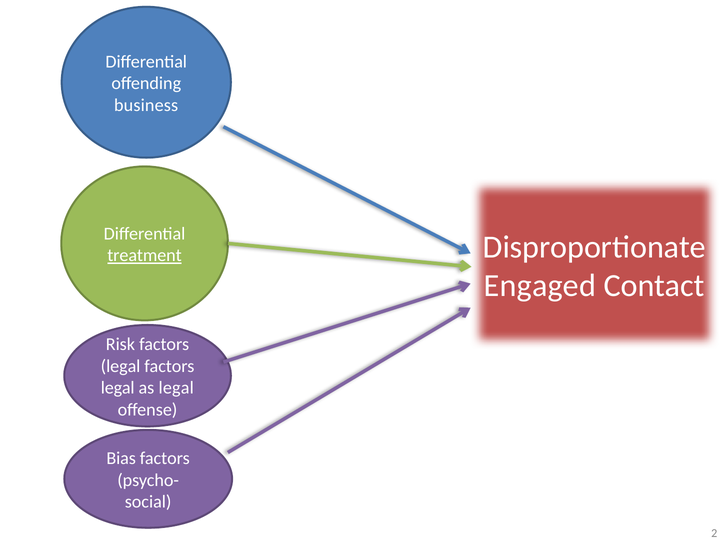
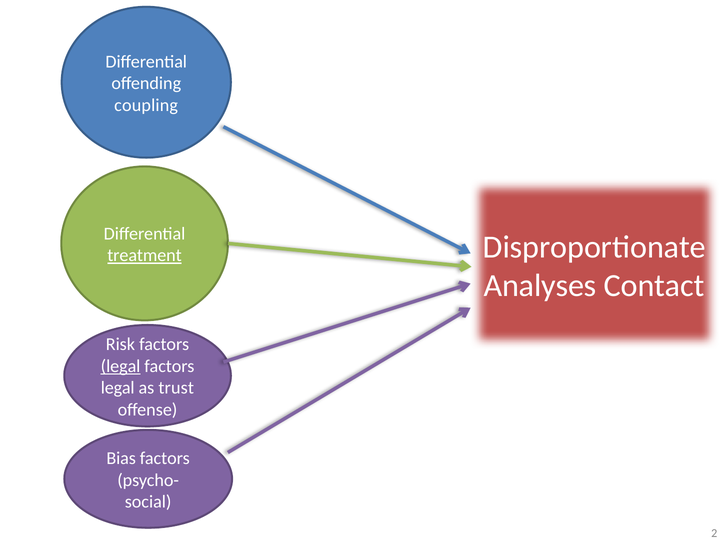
business: business -> coupling
Engaged: Engaged -> Analyses
legal at (121, 366) underline: none -> present
as legal: legal -> trust
